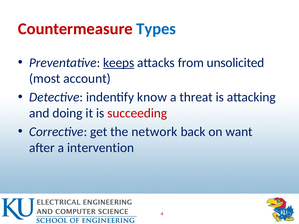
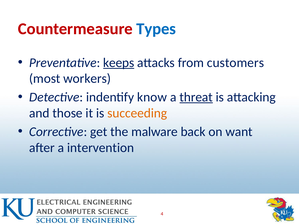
unsolicited: unsolicited -> customers
account: account -> workers
threat underline: none -> present
doing: doing -> those
succeeding colour: red -> orange
network: network -> malware
